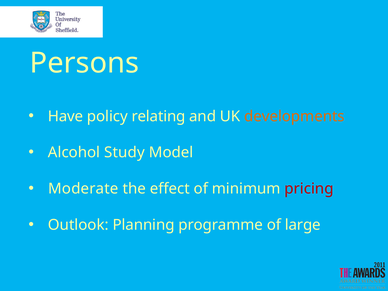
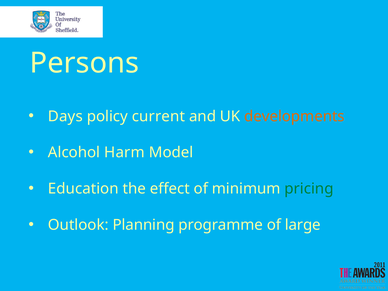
Have: Have -> Days
relating: relating -> current
Study: Study -> Harm
Moderate: Moderate -> Education
pricing colour: red -> green
